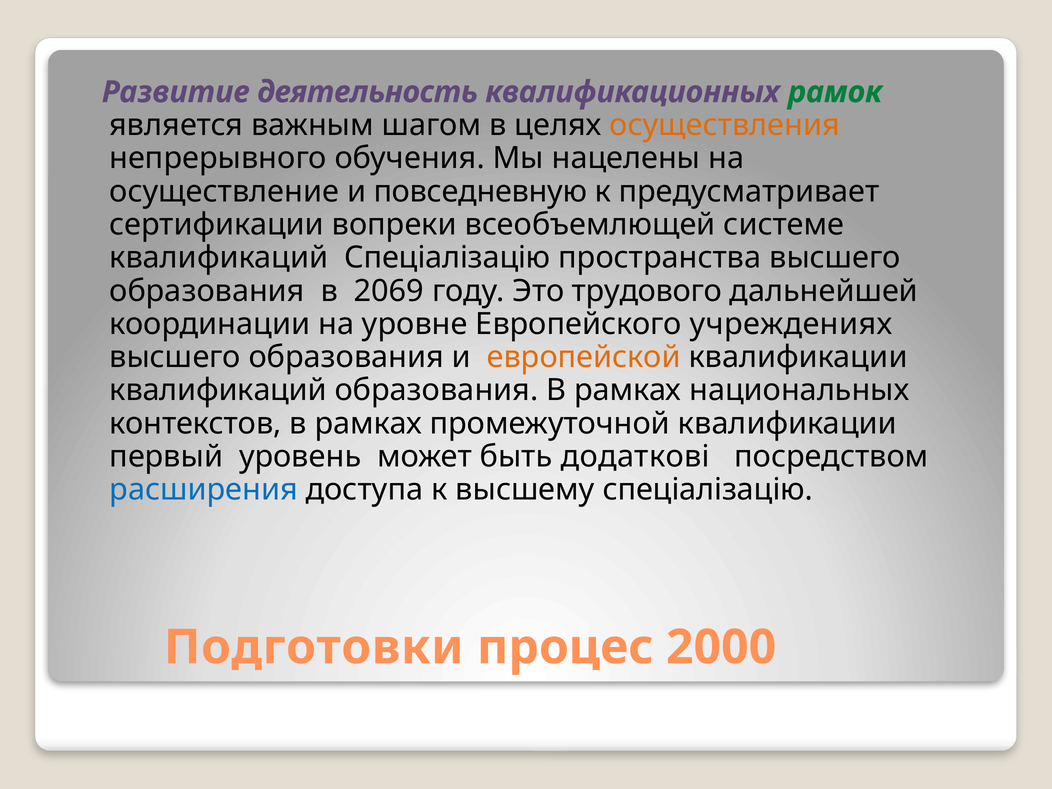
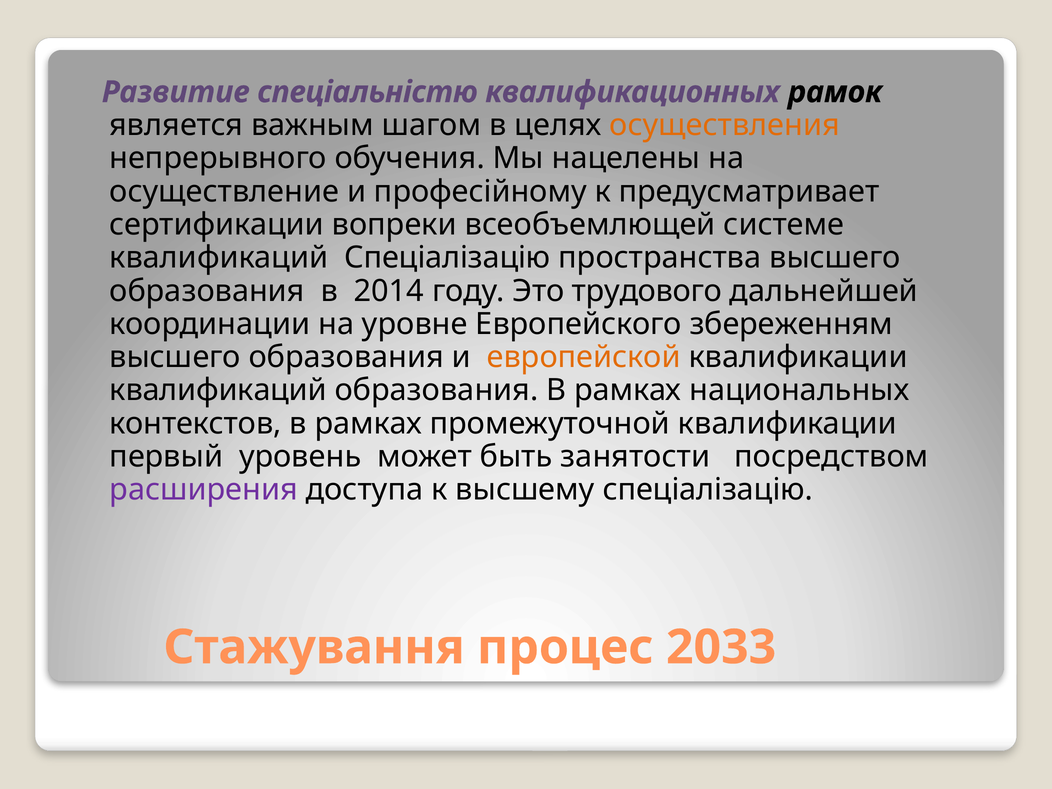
деятельность: деятельность -> спеціальністю
рамок colour: green -> black
повседневную: повседневную -> професійному
2069: 2069 -> 2014
учреждениях: учреждениях -> збереженням
додаткові: додаткові -> занятости
расширения colour: blue -> purple
Подготовки: Подготовки -> Стажування
2000: 2000 -> 2033
